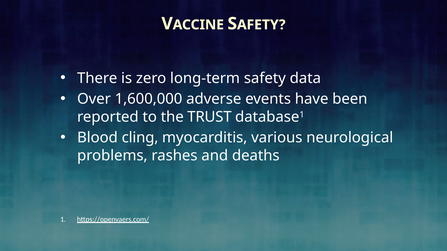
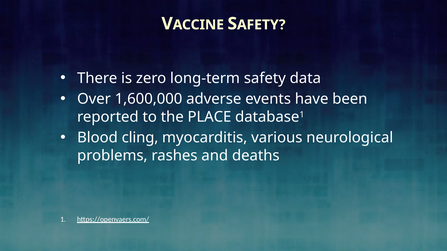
TRUST: TRUST -> PLACE
